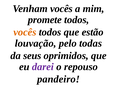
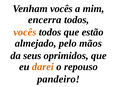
promete: promete -> encerra
louvação: louvação -> almejado
todas: todas -> mãos
darei colour: purple -> orange
